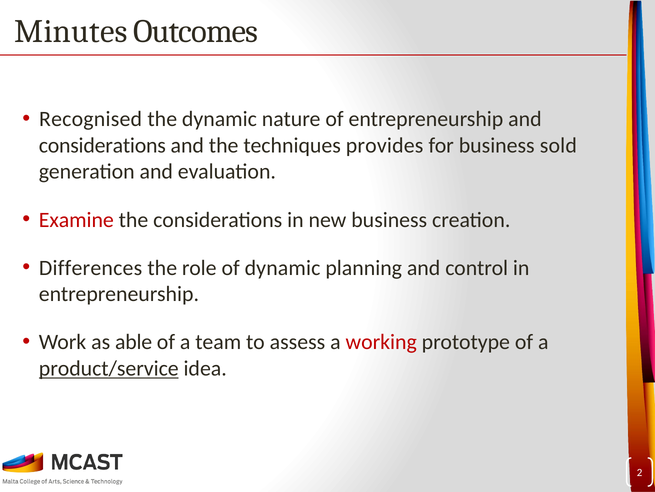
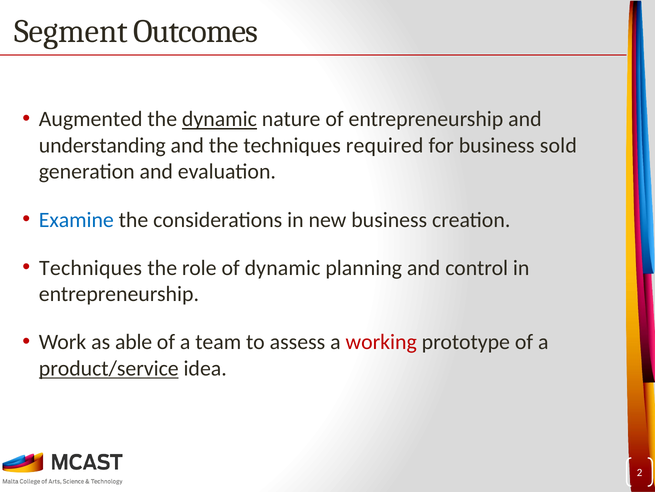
Minutes: Minutes -> Segment
Recognised: Recognised -> Augmented
dynamic at (219, 119) underline: none -> present
considerations at (102, 145): considerations -> understanding
provides: provides -> required
Examine colour: red -> blue
Differences at (91, 268): Differences -> Techniques
